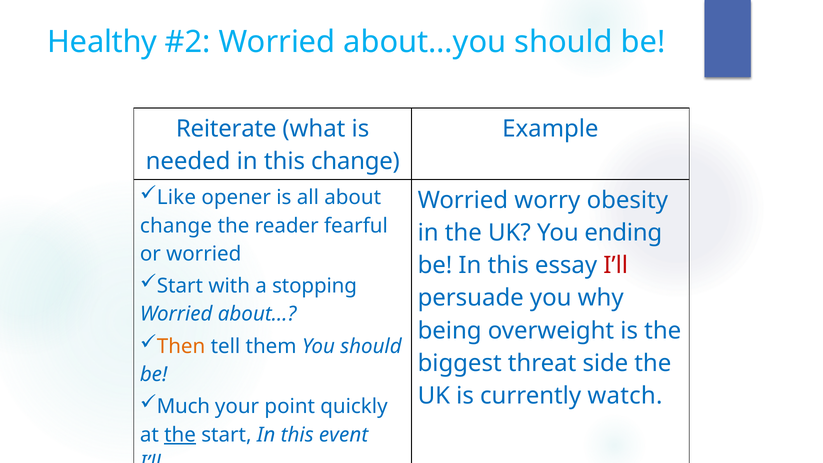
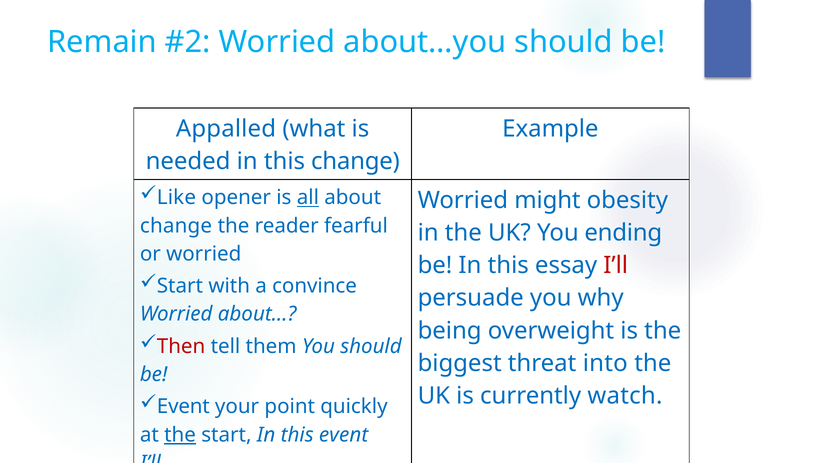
Healthy: Healthy -> Remain
Reiterate: Reiterate -> Appalled
all underline: none -> present
worry: worry -> might
stopping: stopping -> convince
Then colour: orange -> red
side: side -> into
Much at (183, 407): Much -> Event
